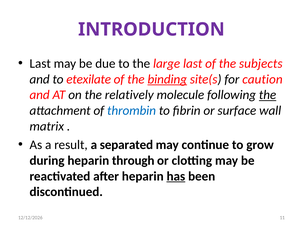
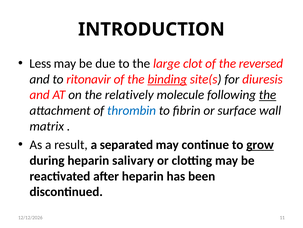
INTRODUCTION colour: purple -> black
Last at (40, 63): Last -> Less
large last: last -> clot
subjects: subjects -> reversed
etexilate: etexilate -> ritonavir
caution: caution -> diuresis
grow underline: none -> present
through: through -> salivary
has underline: present -> none
